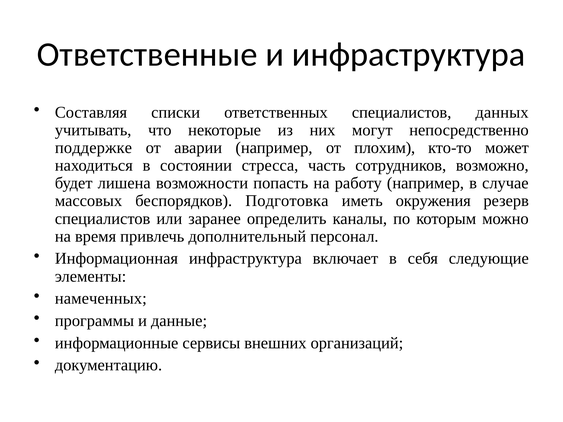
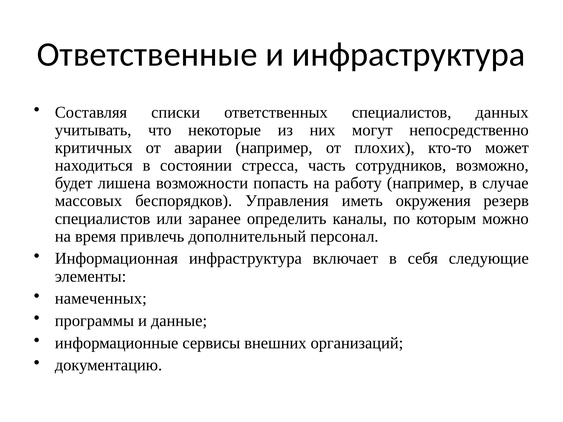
поддержке: поддержке -> критичных
плохим: плохим -> плохих
Подготовка: Подготовка -> Управления
